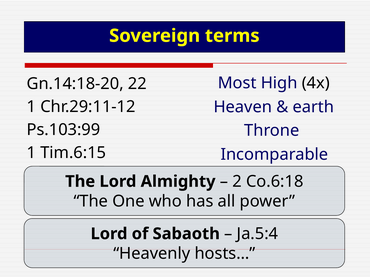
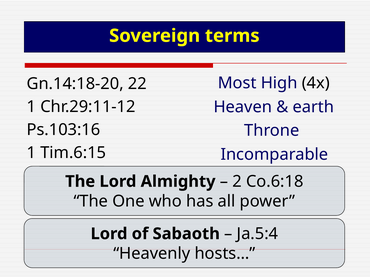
Ps.103:99: Ps.103:99 -> Ps.103:16
